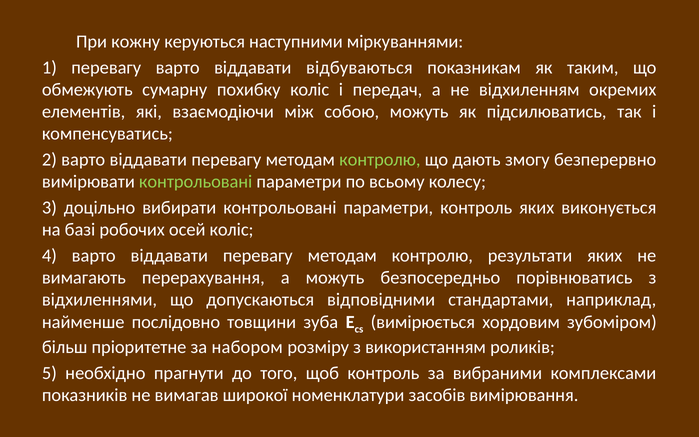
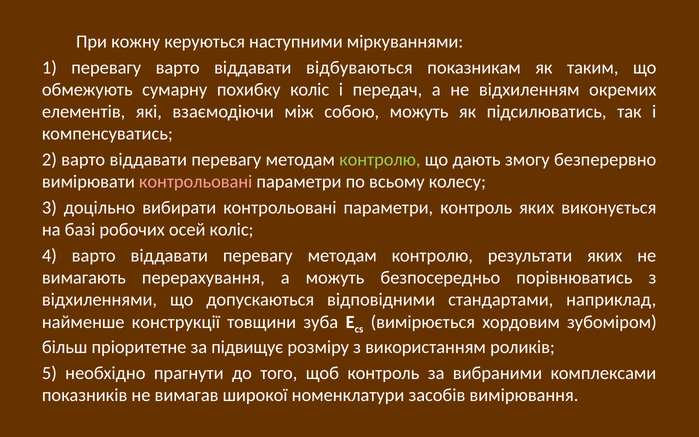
контрольовані at (196, 182) colour: light green -> pink
послідовно: послідовно -> конструкції
набором: набором -> підвищує
